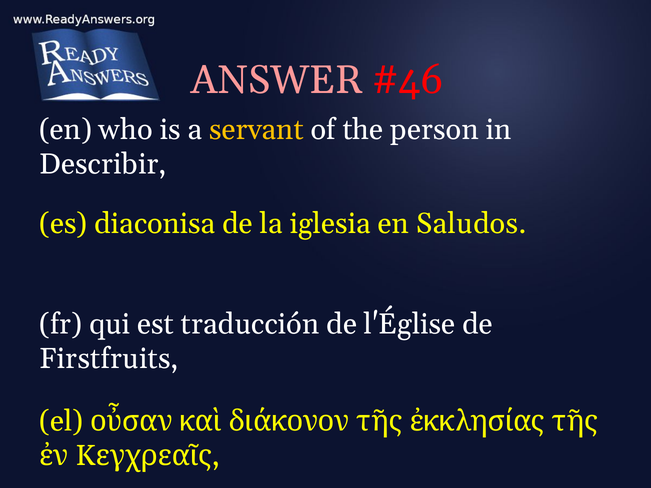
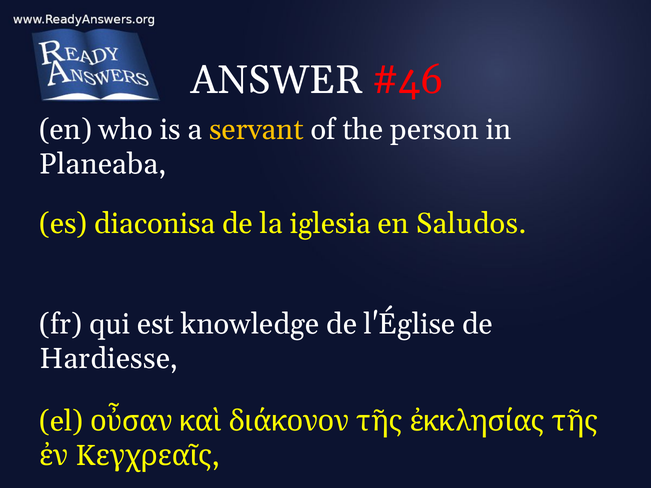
ANSWER colour: pink -> white
Describir: Describir -> Planeaba
traducción: traducción -> knowledge
Firstfruits: Firstfruits -> Hardiesse
